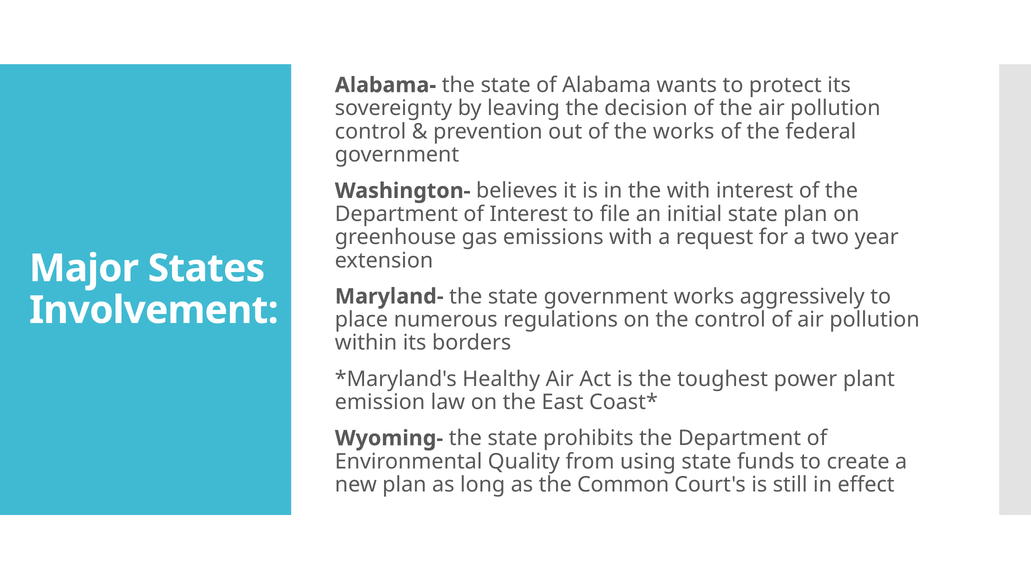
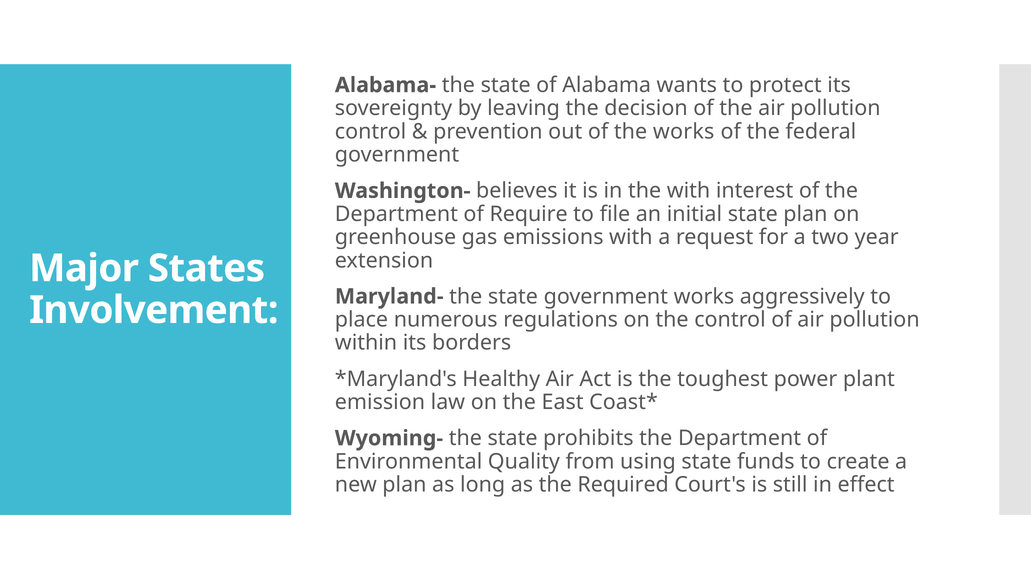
of Interest: Interest -> Require
Common: Common -> Required
